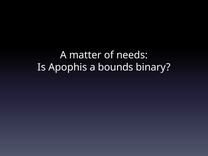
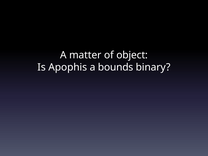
needs: needs -> object
